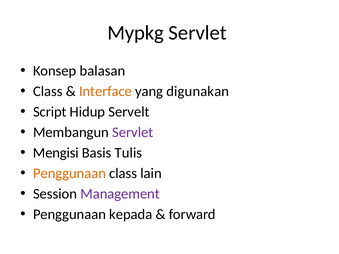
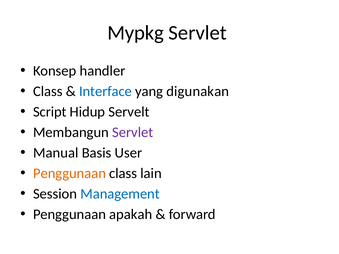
balasan: balasan -> handler
Interface colour: orange -> blue
Mengisi: Mengisi -> Manual
Tulis: Tulis -> User
Management colour: purple -> blue
kepada: kepada -> apakah
